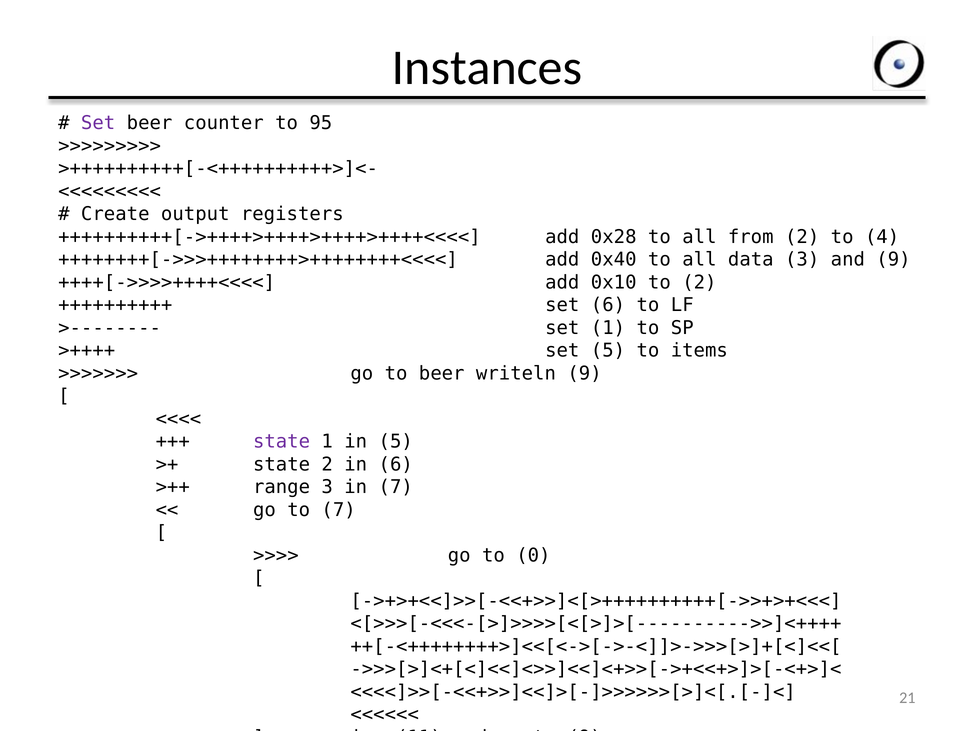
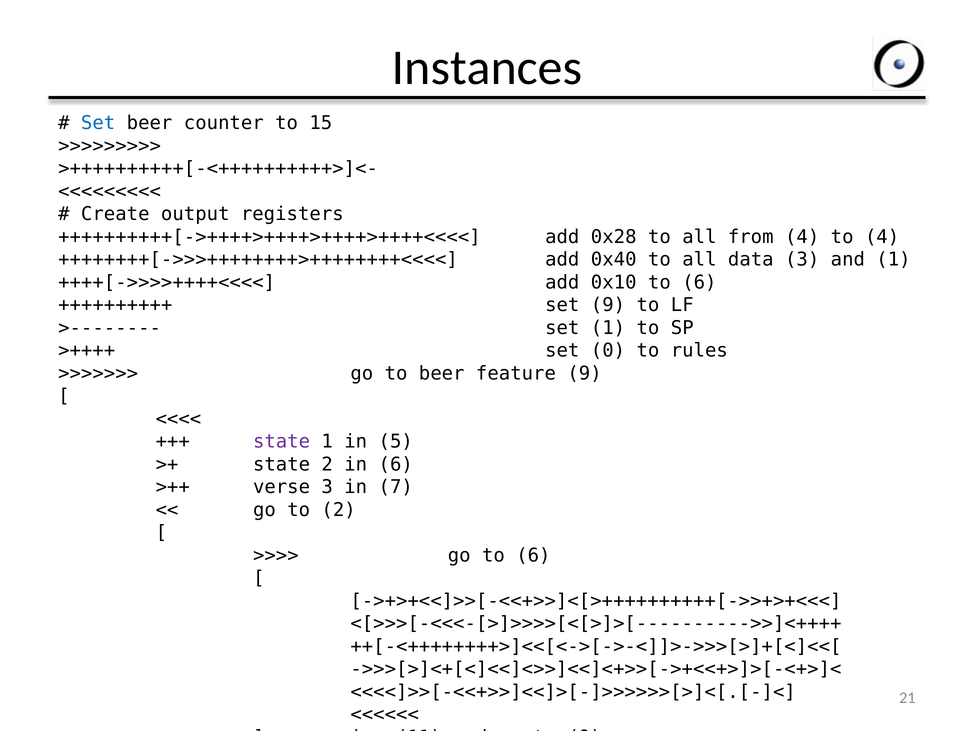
Set at (98, 123) colour: purple -> blue
95: 95 -> 15
from 2: 2 -> 4
and 9: 9 -> 1
0x10 to 2: 2 -> 6
set 6: 6 -> 9
set 5: 5 -> 0
items: items -> rules
writeln: writeln -> feature
range: range -> verse
to 7: 7 -> 2
go to 0: 0 -> 6
